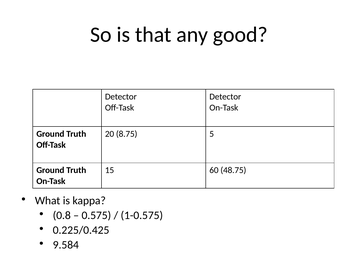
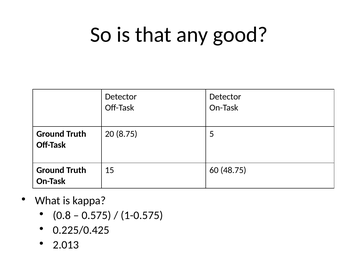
9.584: 9.584 -> 2.013
